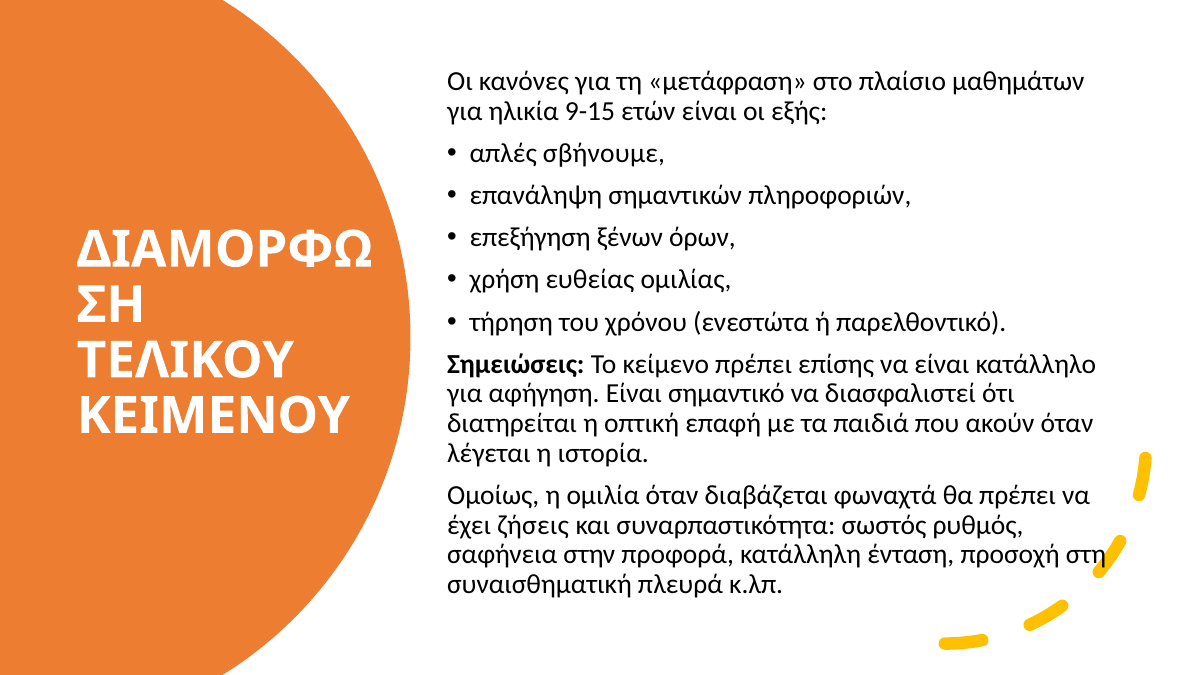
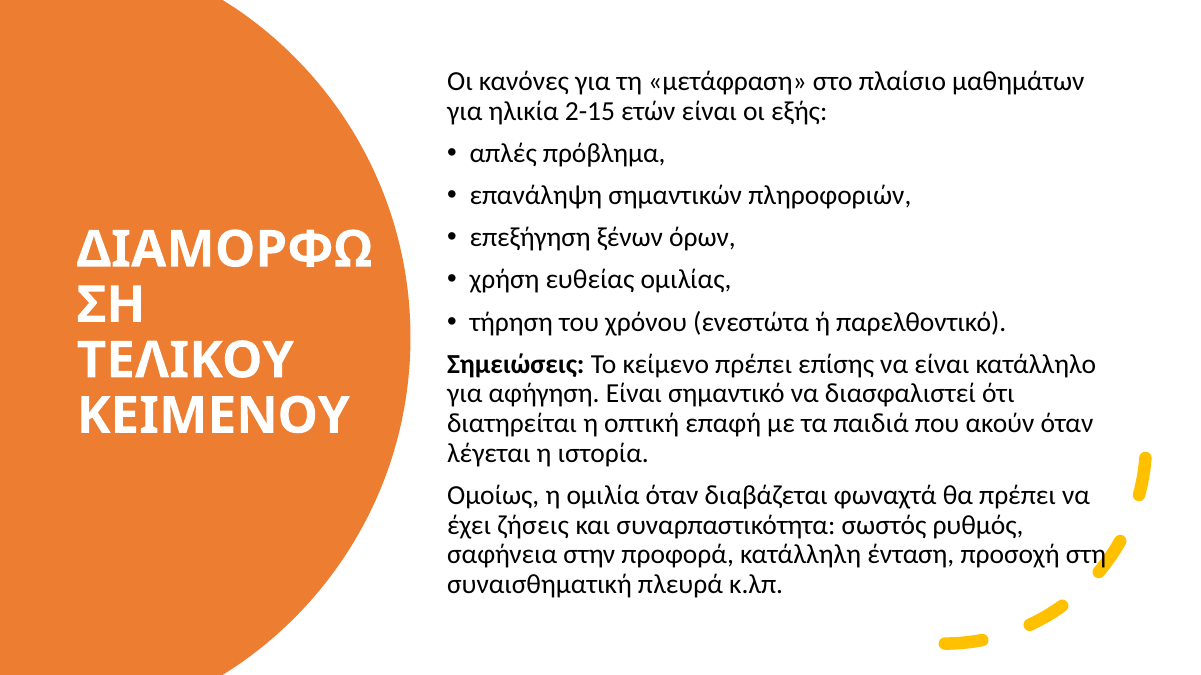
9-15: 9-15 -> 2-15
σβήνουμε: σβήνουμε -> πρόβλημα
